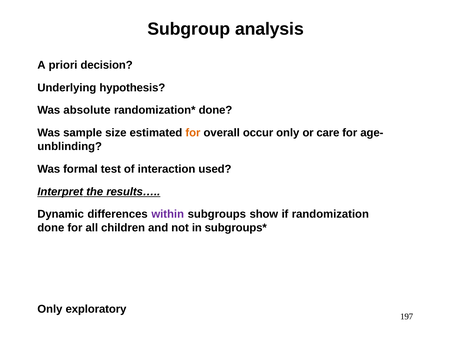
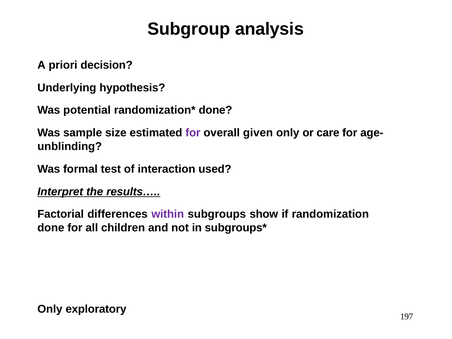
absolute: absolute -> potential
for at (193, 133) colour: orange -> purple
occur: occur -> given
Dynamic: Dynamic -> Factorial
